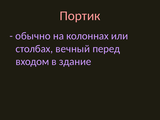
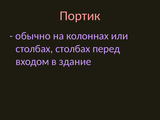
столбах вечный: вечный -> столбах
